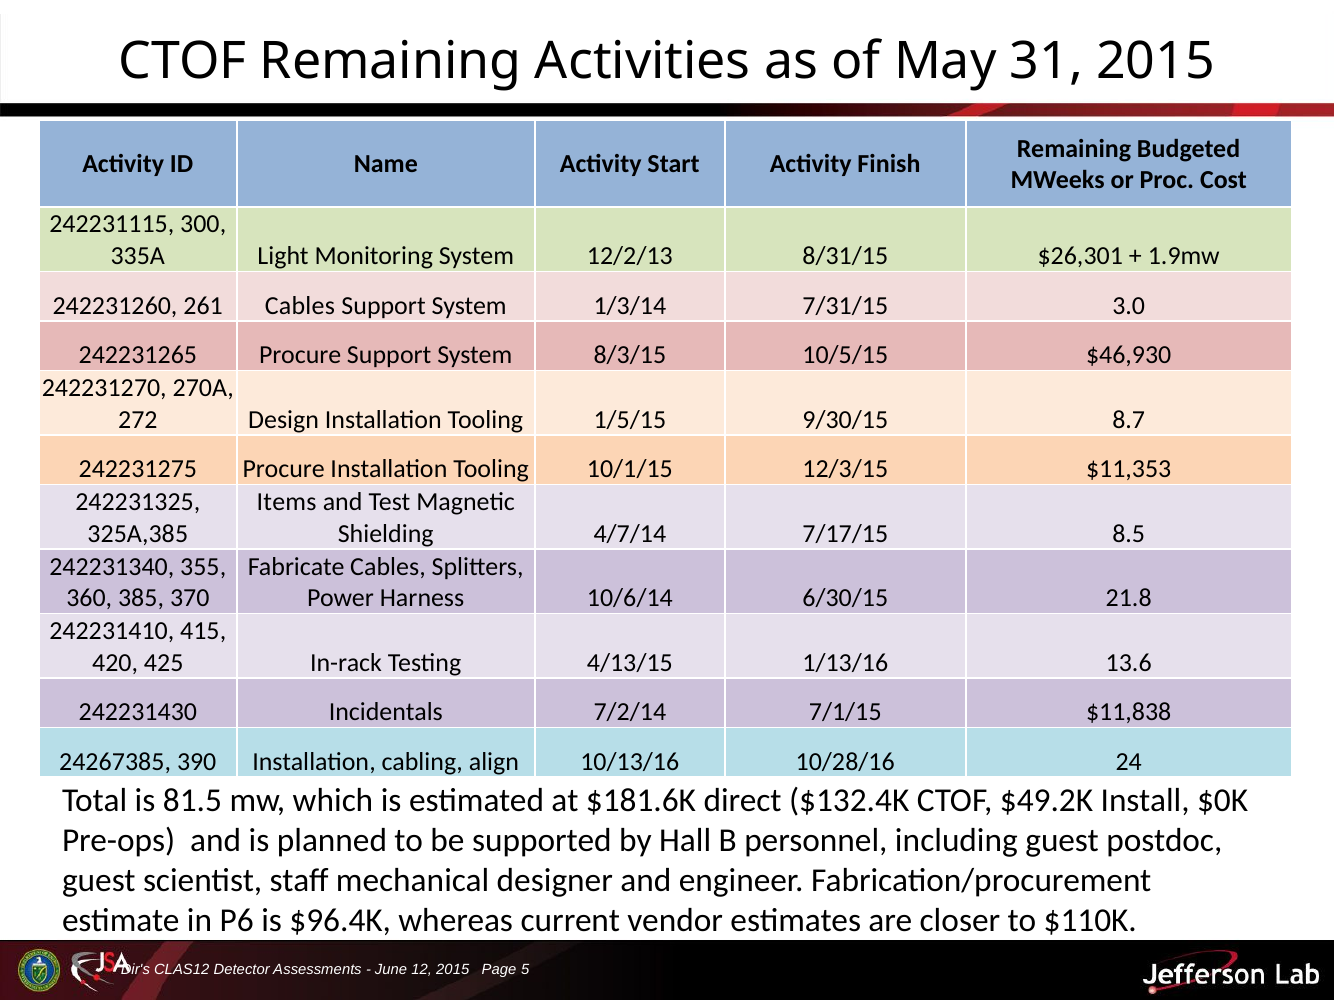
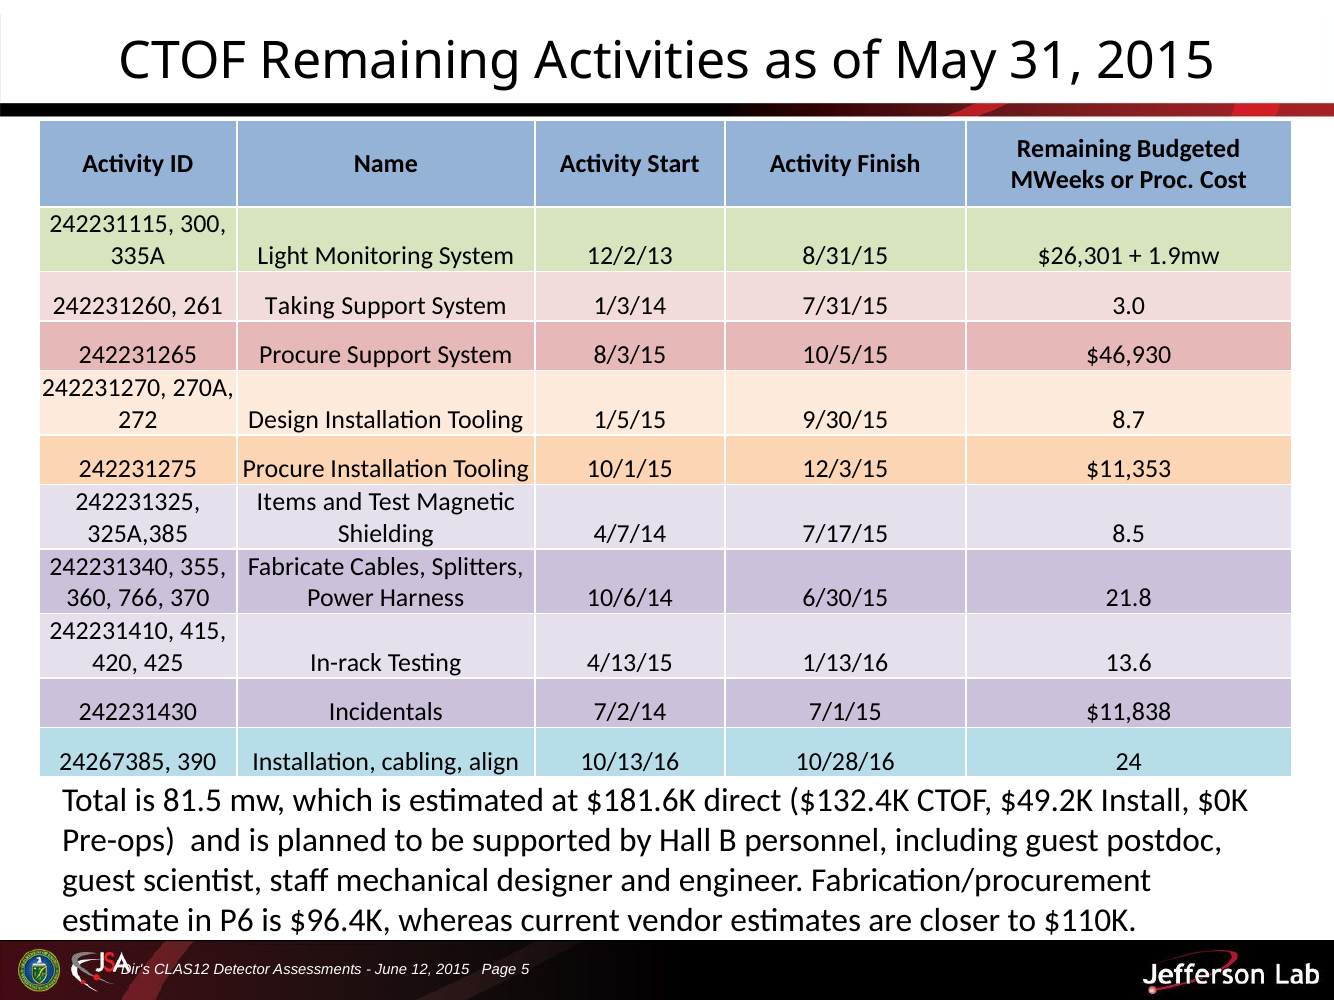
261 Cables: Cables -> Taking
385: 385 -> 766
